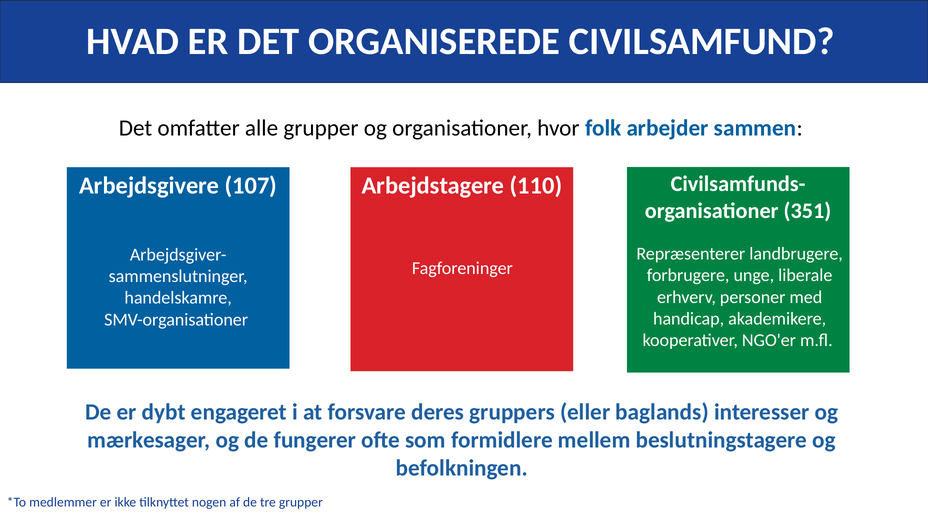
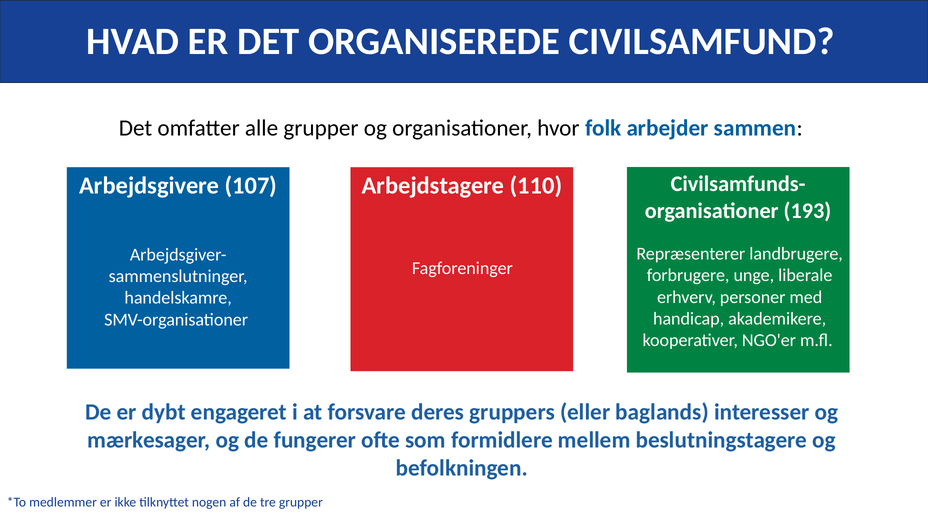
351: 351 -> 193
